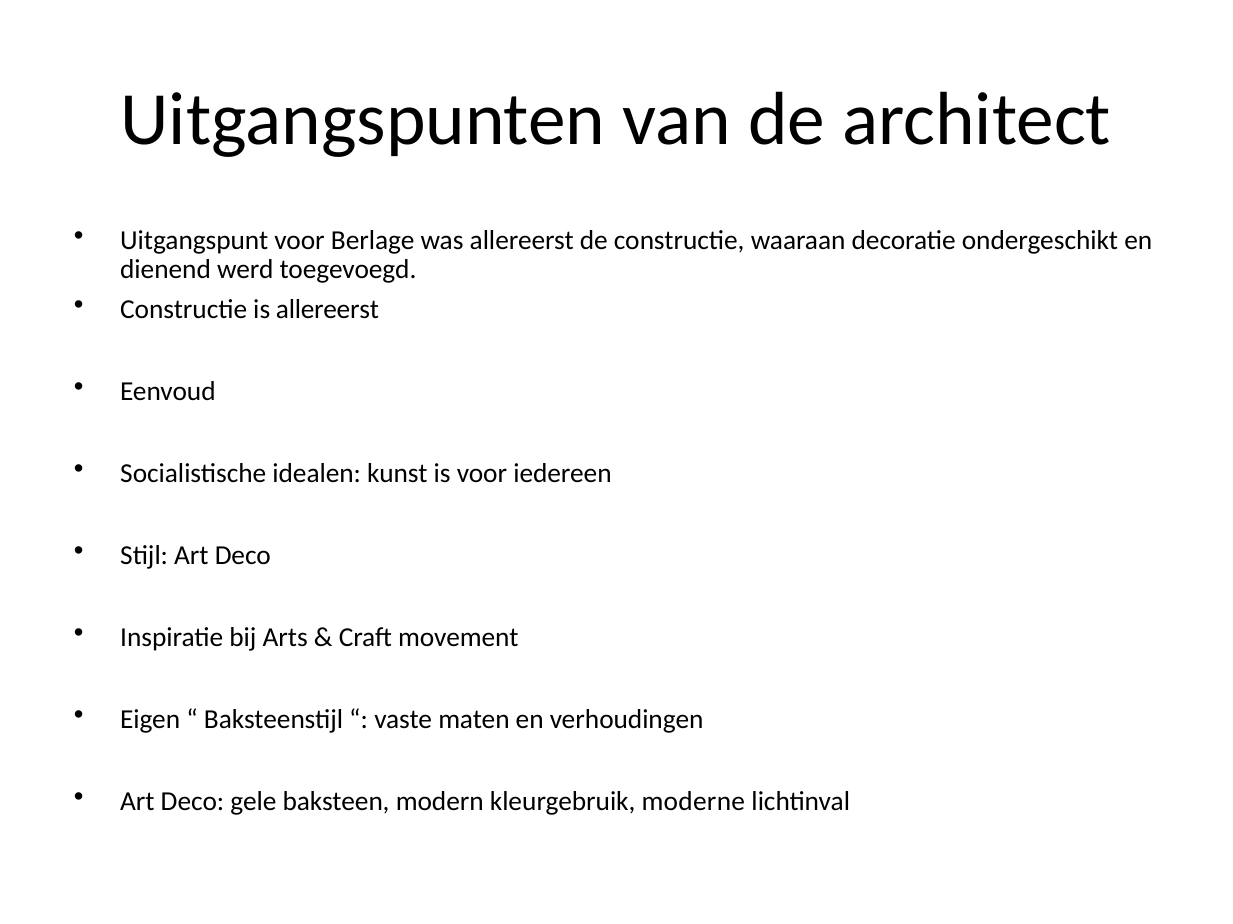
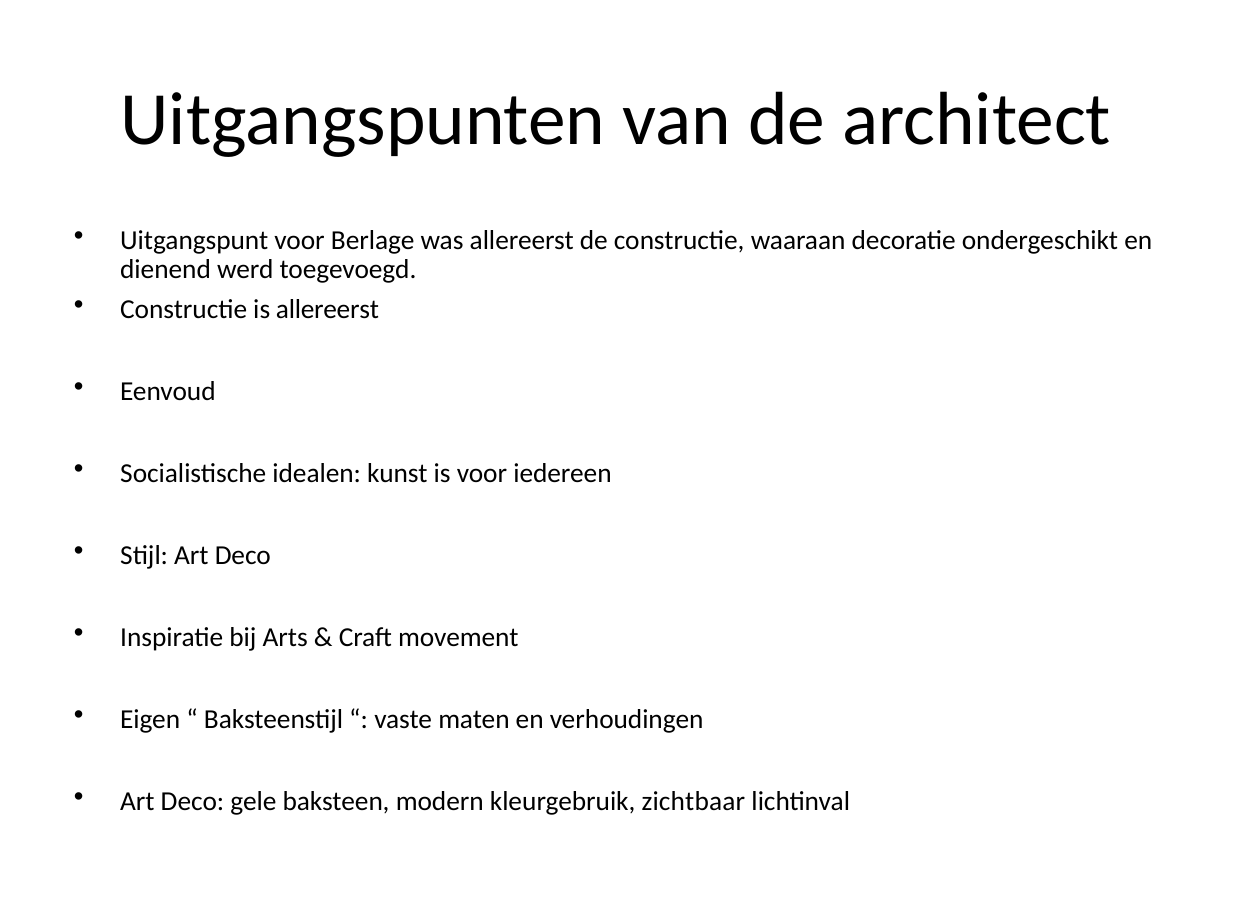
moderne: moderne -> zichtbaar
